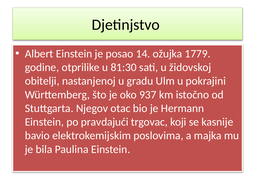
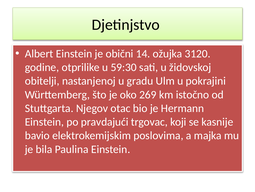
posao: posao -> obični
1779: 1779 -> 3120
81:30: 81:30 -> 59:30
937: 937 -> 269
